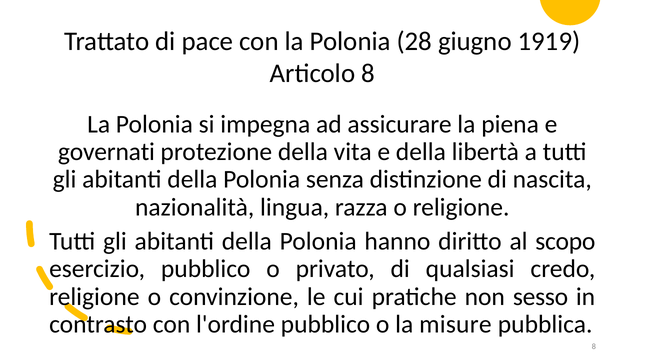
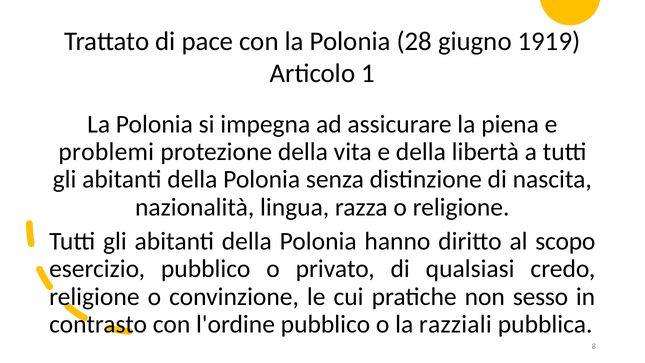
Articolo 8: 8 -> 1
governati: governati -> problemi
misure: misure -> razziali
